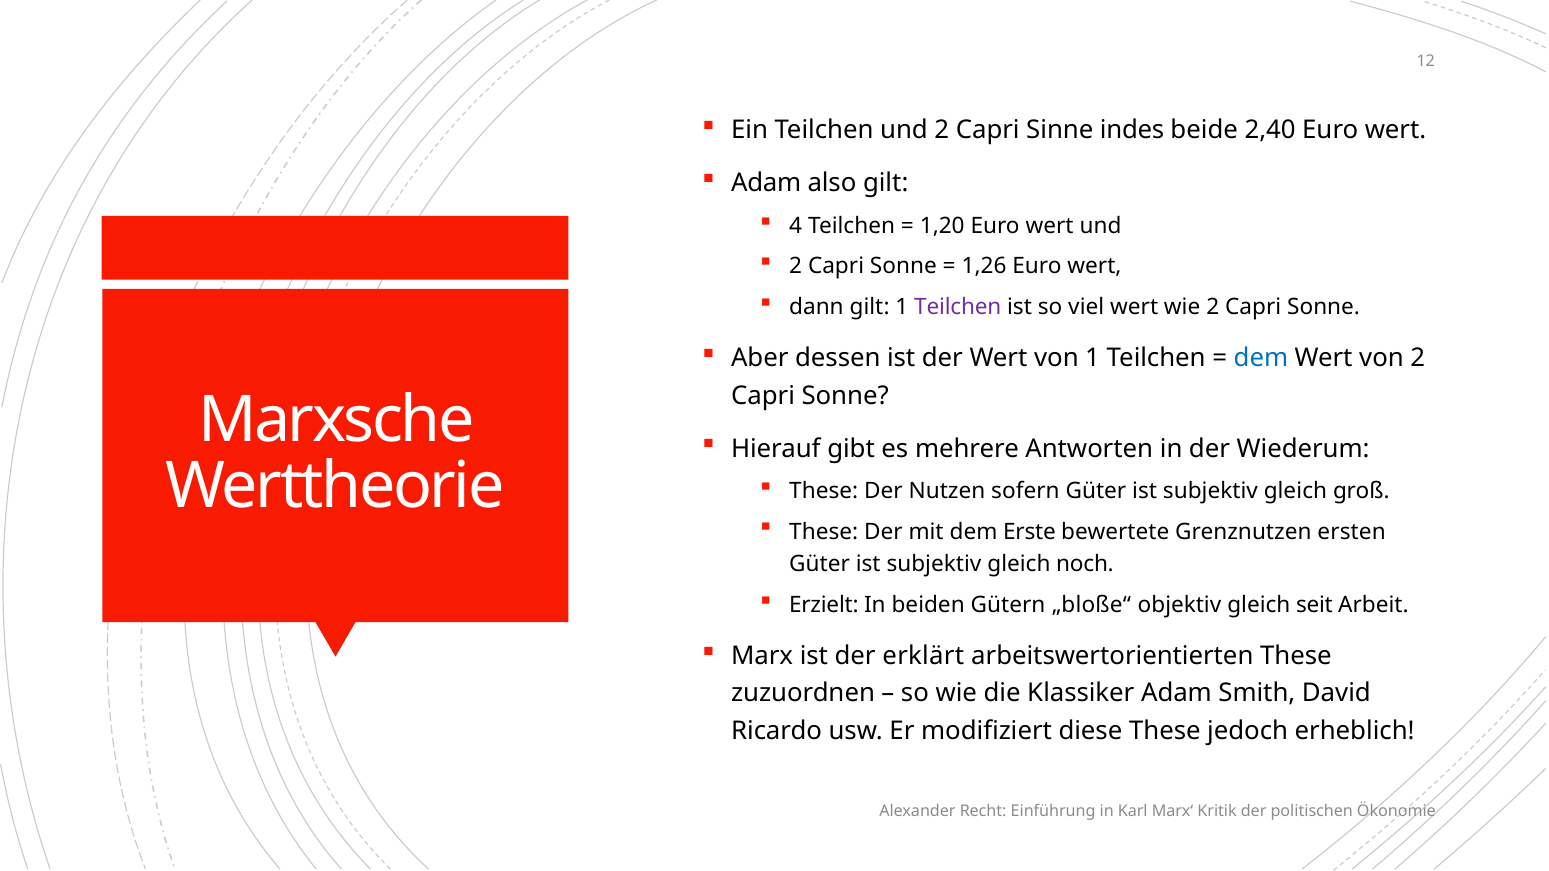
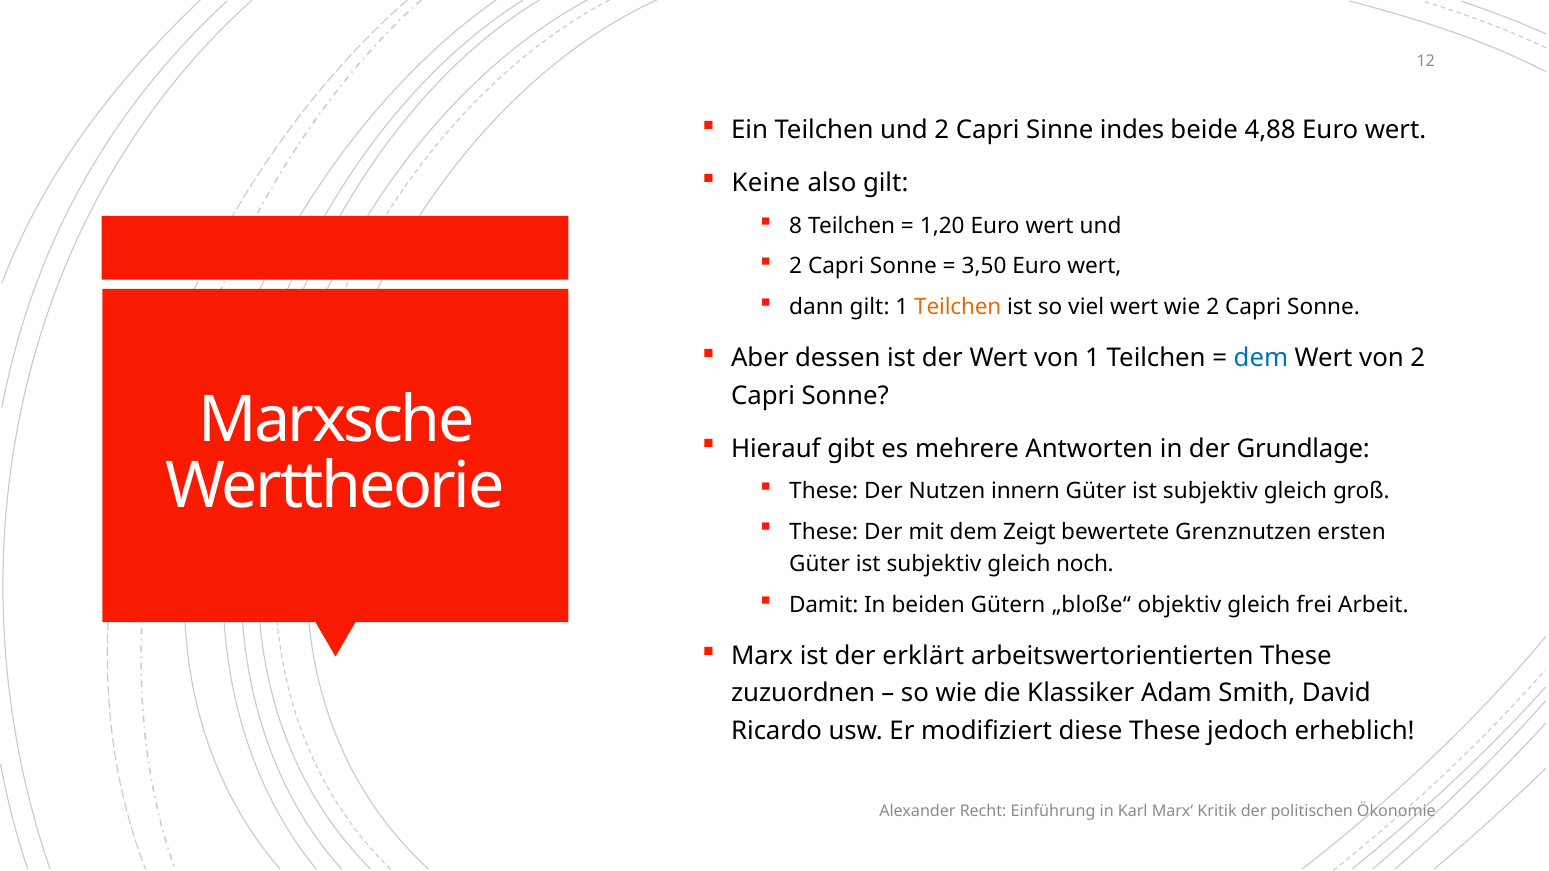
2,40: 2,40 -> 4,88
Adam at (766, 184): Adam -> Keine
4: 4 -> 8
1,26: 1,26 -> 3,50
Teilchen at (958, 307) colour: purple -> orange
Wiederum: Wiederum -> Grundlage
sofern: sofern -> innern
Erste: Erste -> Zeigt
Erzielt: Erzielt -> Damit
seit: seit -> frei
